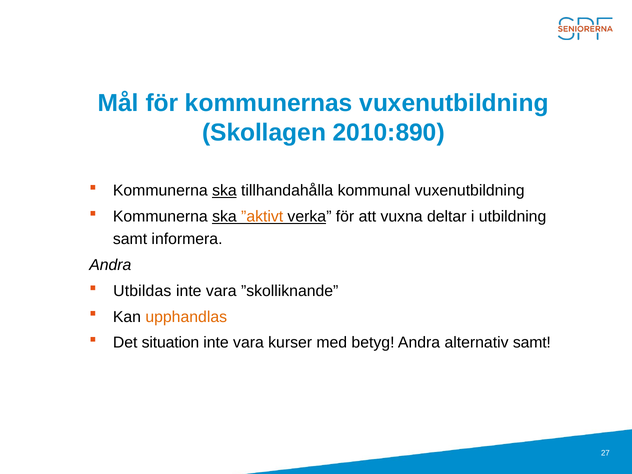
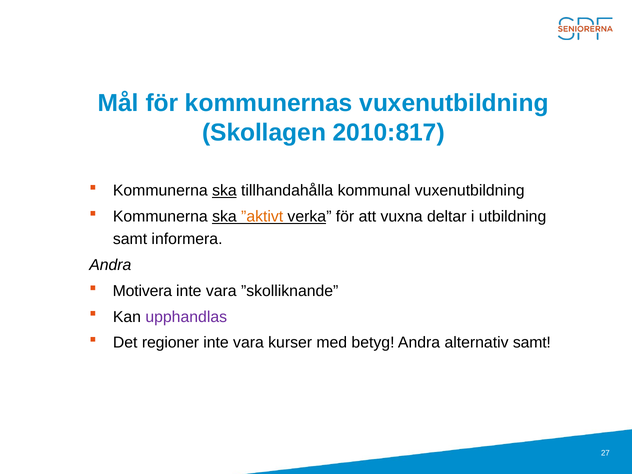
2010:890: 2010:890 -> 2010:817
Utbildas: Utbildas -> Motivera
upphandlas colour: orange -> purple
situation: situation -> regioner
